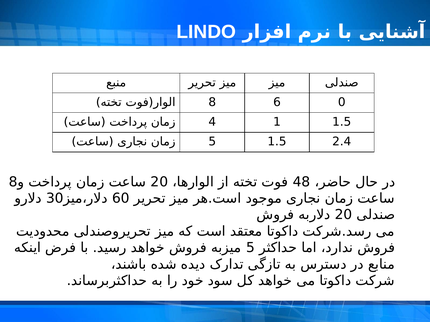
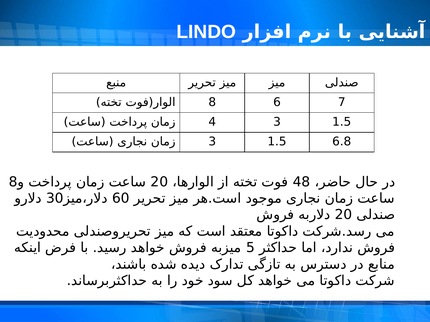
0: 0 -> 7
4 1: 1 -> 3
5 at (212, 142): 5 -> 3
2.4: 2.4 -> 6.8
